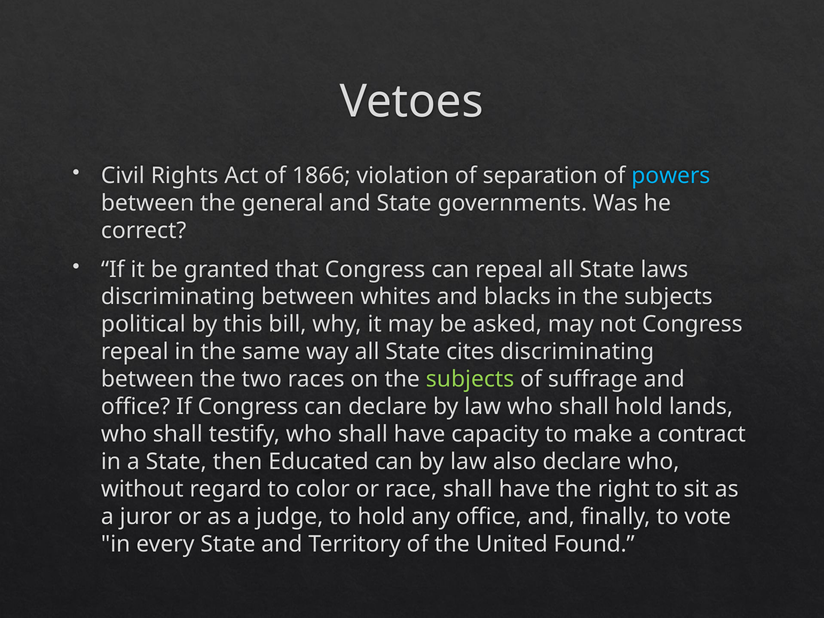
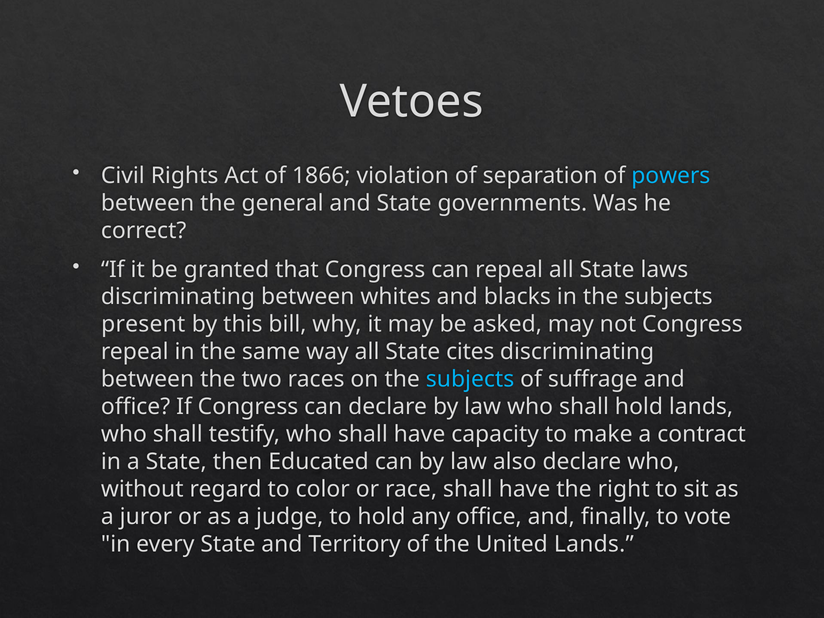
political: political -> present
subjects at (470, 379) colour: light green -> light blue
United Found: Found -> Lands
